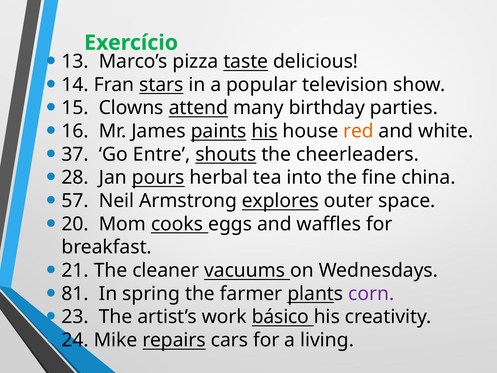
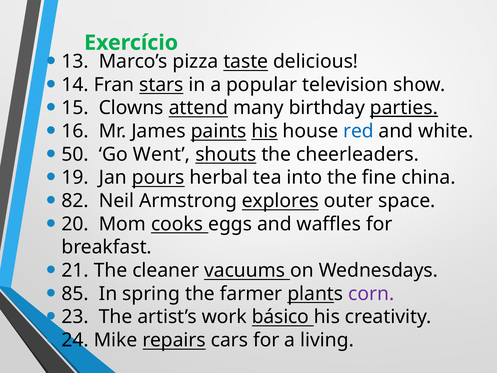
parties underline: none -> present
red colour: orange -> blue
37: 37 -> 50
Entre: Entre -> Went
28: 28 -> 19
57: 57 -> 82
81: 81 -> 85
